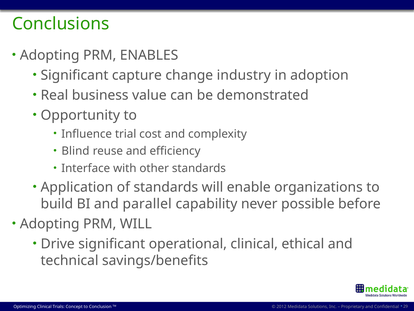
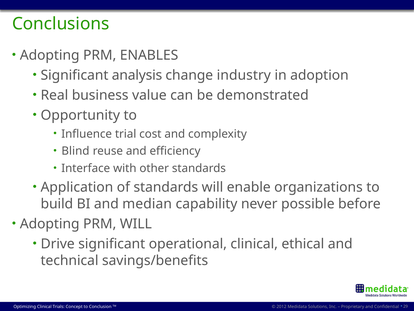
capture: capture -> analysis
parallel: parallel -> median
